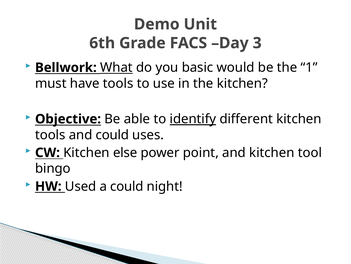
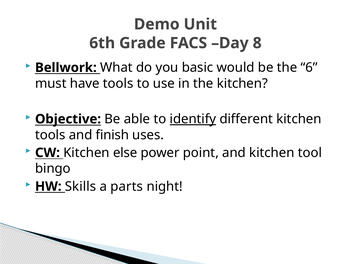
3: 3 -> 8
What underline: present -> none
1: 1 -> 6
and could: could -> finish
Used: Used -> Skills
a could: could -> parts
